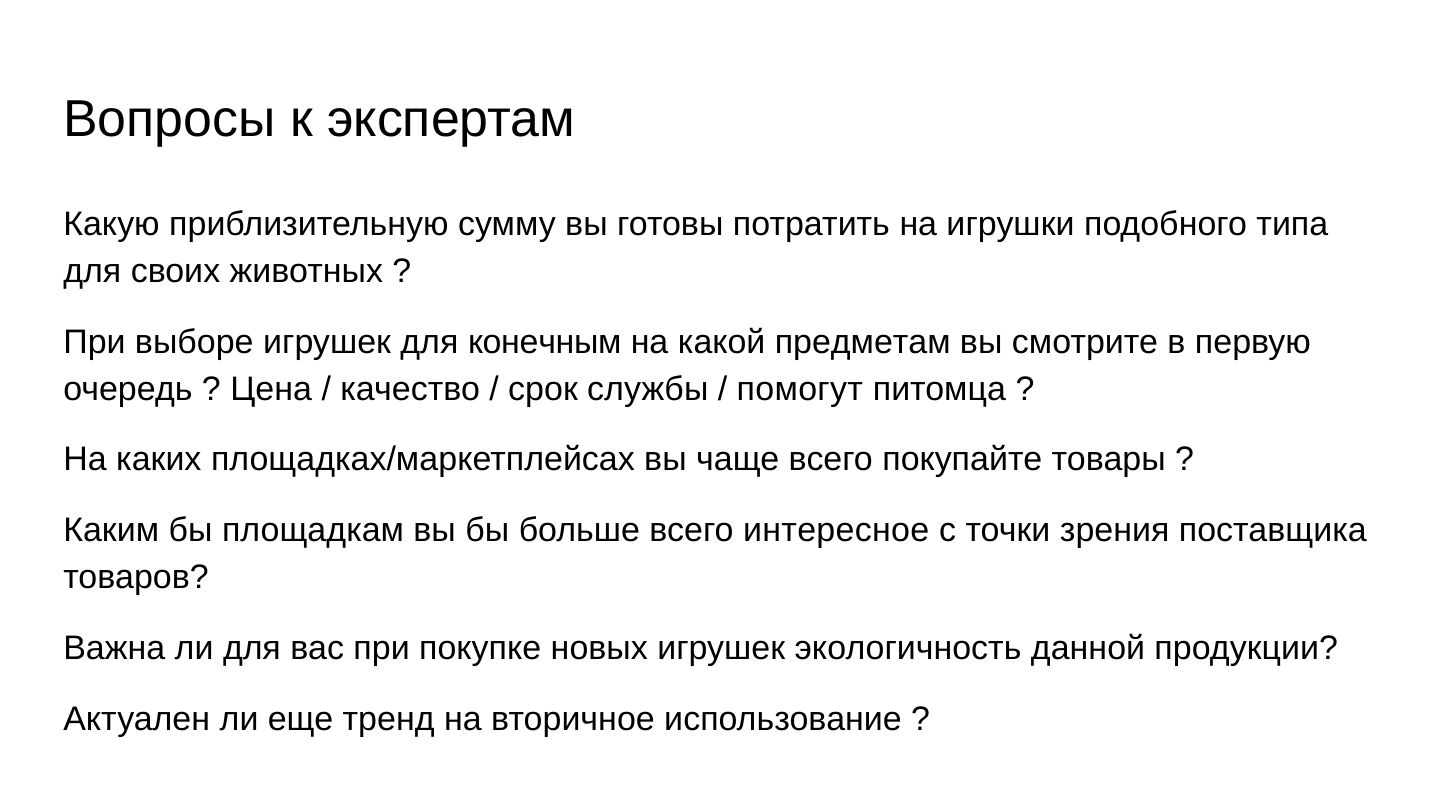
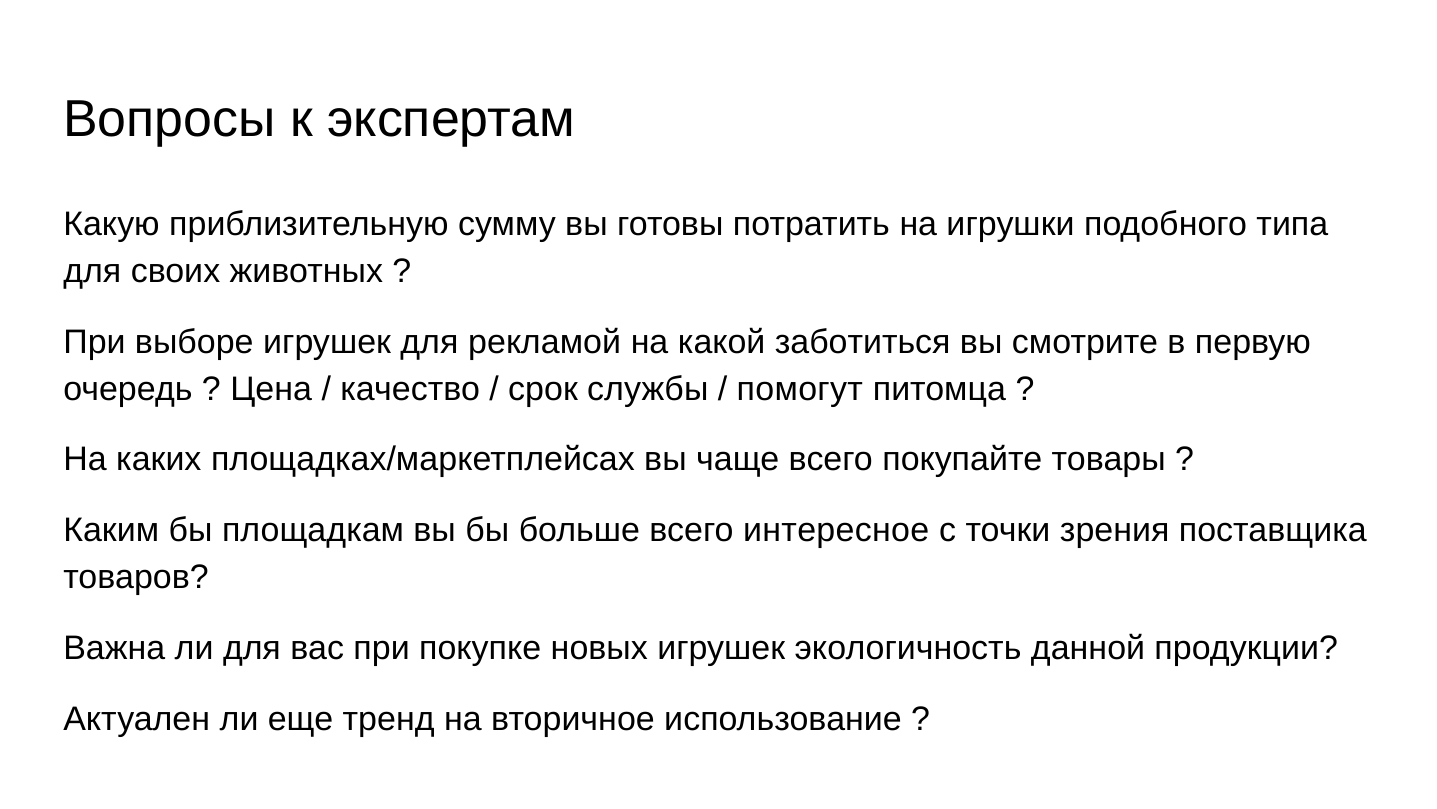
конечным: конечным -> рекламой
предметам: предметам -> заботиться
